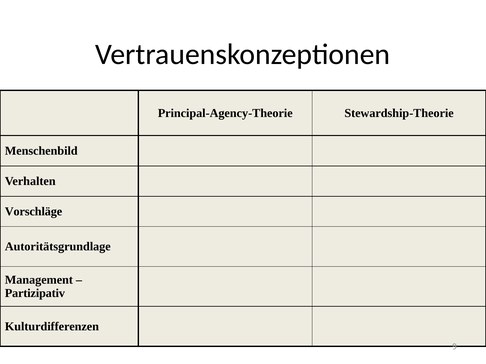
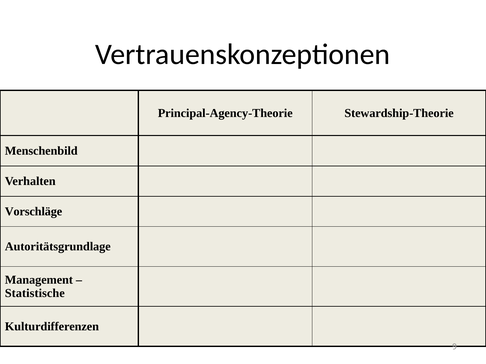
Partizipativ: Partizipativ -> Statistische
